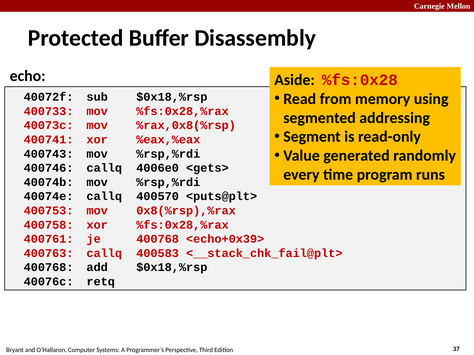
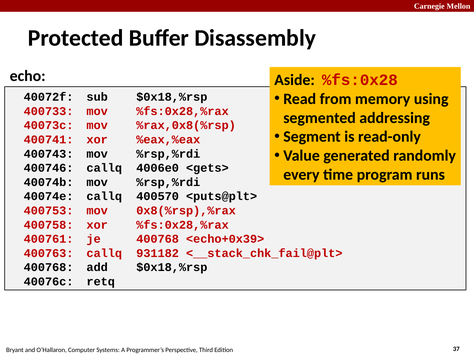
400583: 400583 -> 931182
